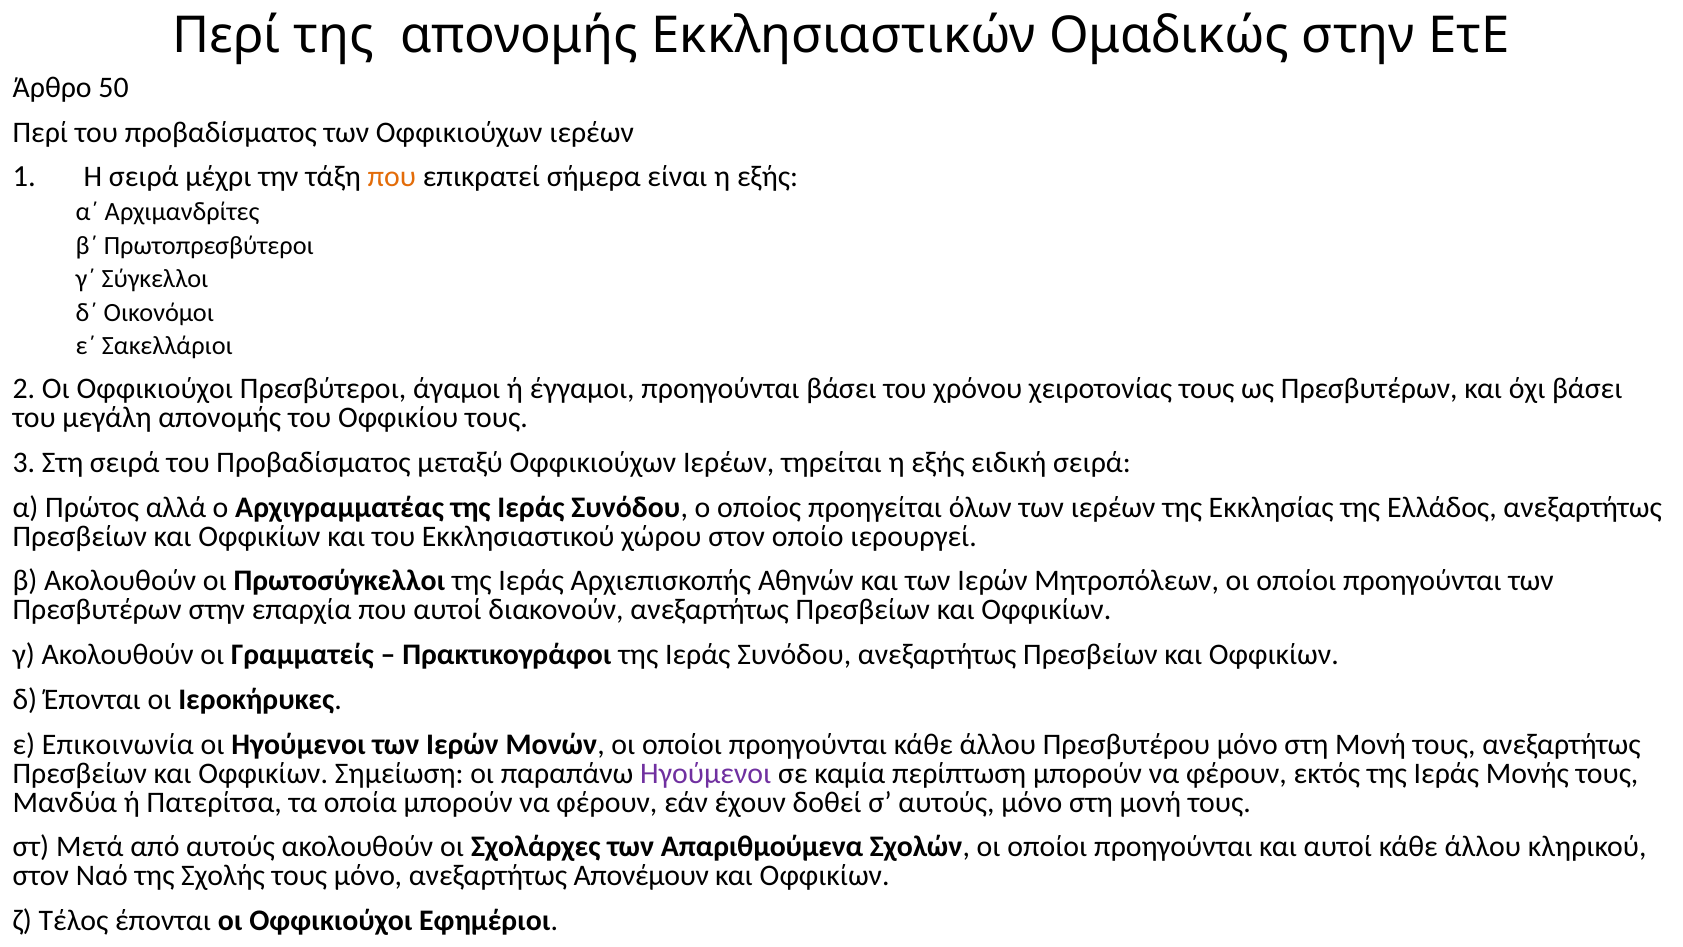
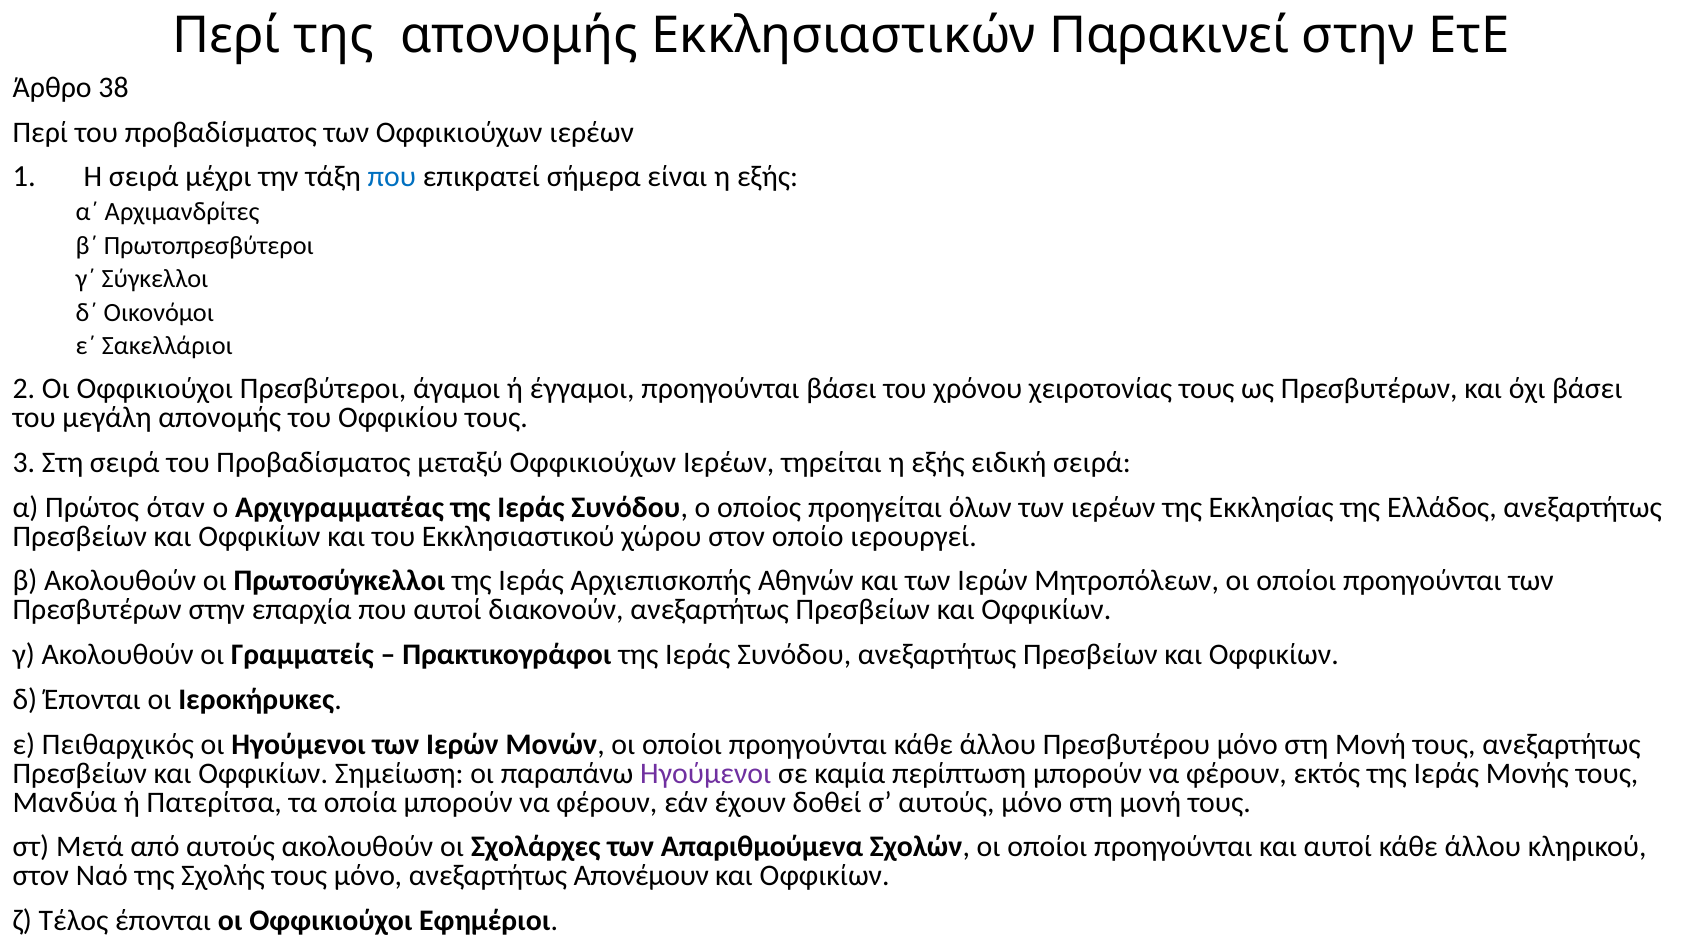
Ομαδικώς: Ομαδικώς -> Παρακινεί
50: 50 -> 38
που at (392, 177) colour: orange -> blue
αλλά: αλλά -> όταν
Επικοινωνία: Επικοινωνία -> Πειθαρχικός
